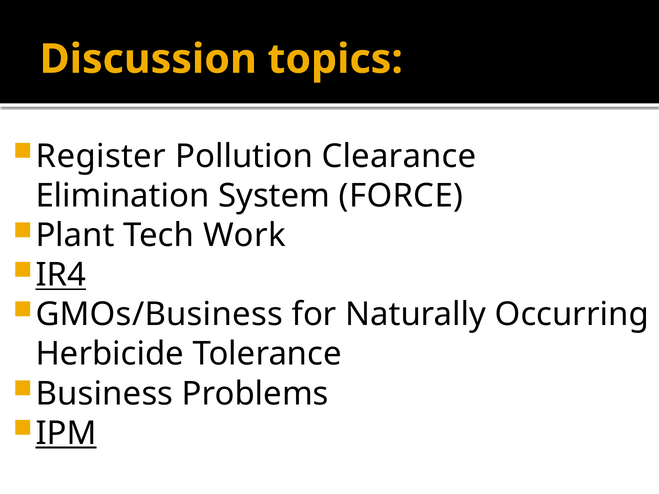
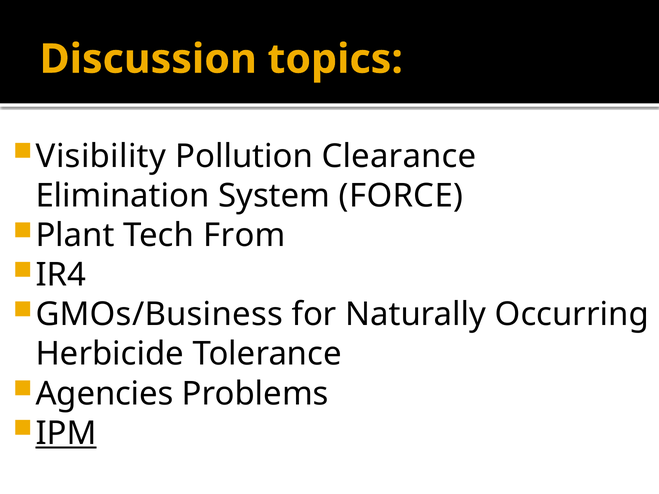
Register: Register -> Visibility
Work: Work -> From
IR4 underline: present -> none
Business: Business -> Agencies
